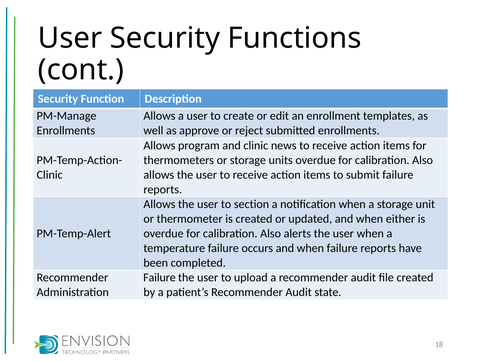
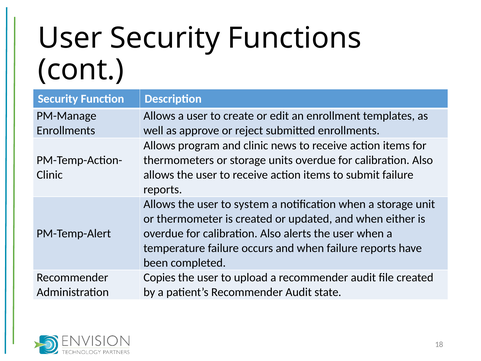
section: section -> system
Failure at (159, 277): Failure -> Copies
